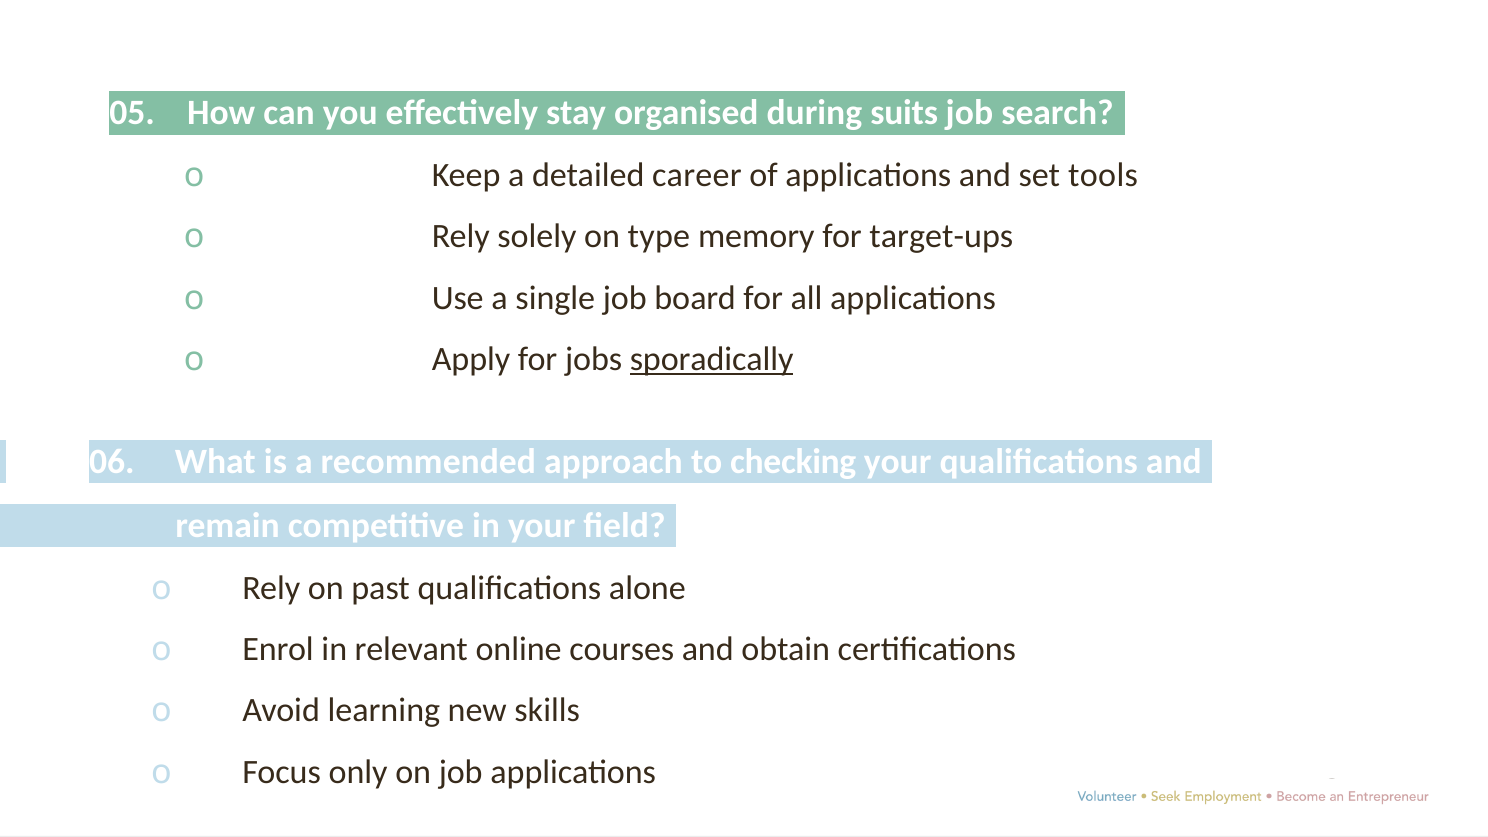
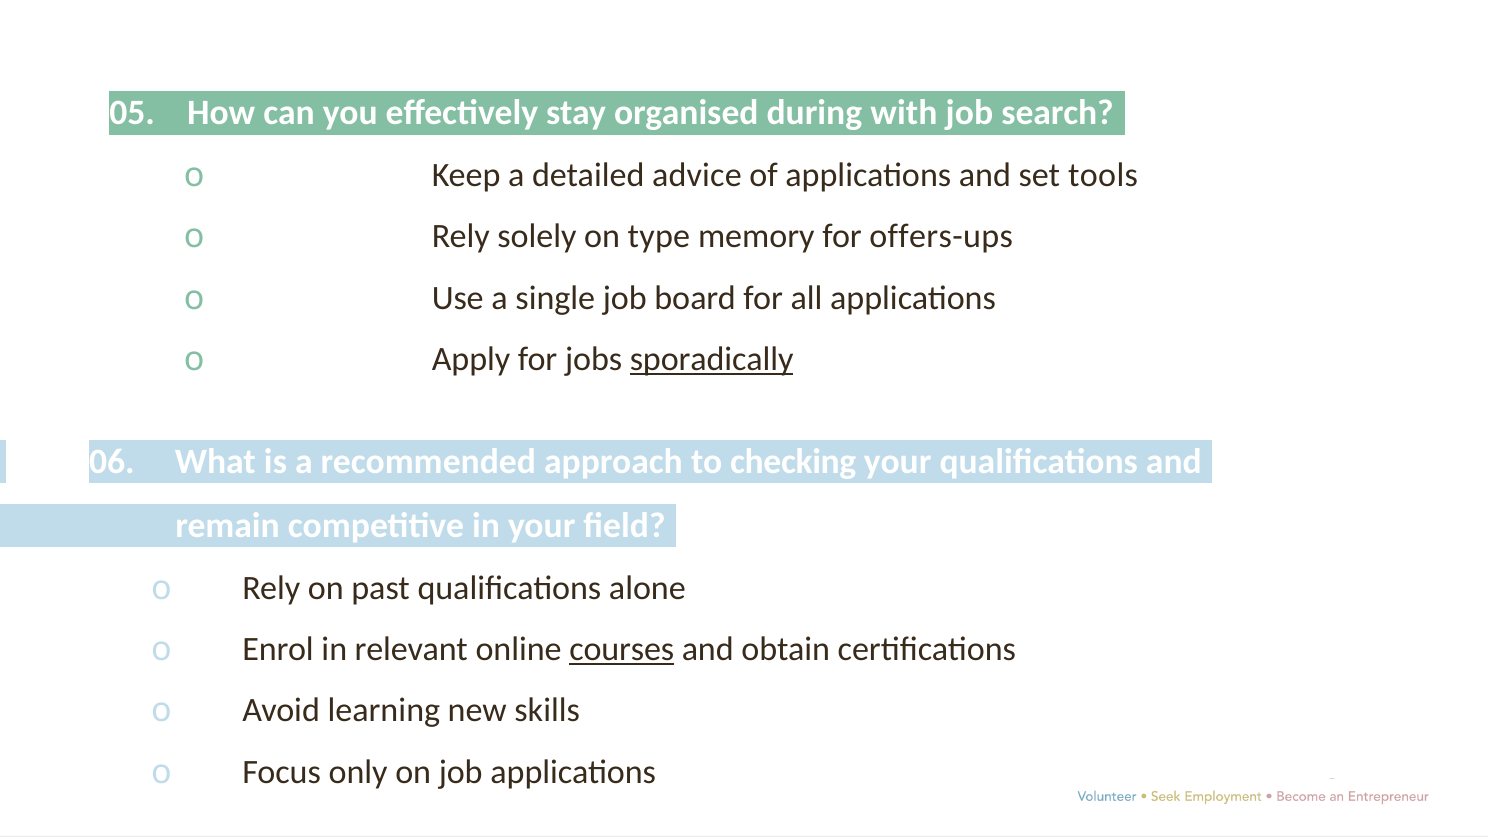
suits: suits -> with
career: career -> advice
target-ups: target-ups -> offers-ups
courses underline: none -> present
